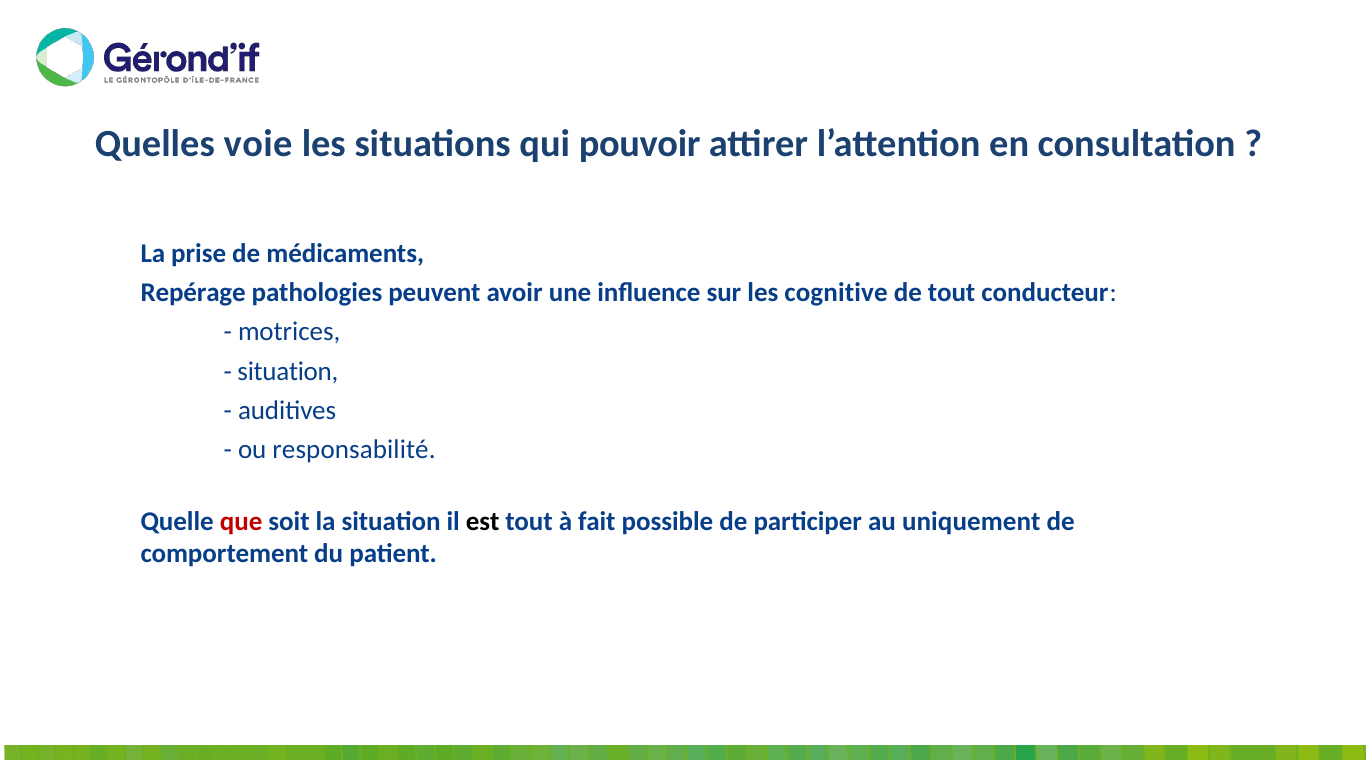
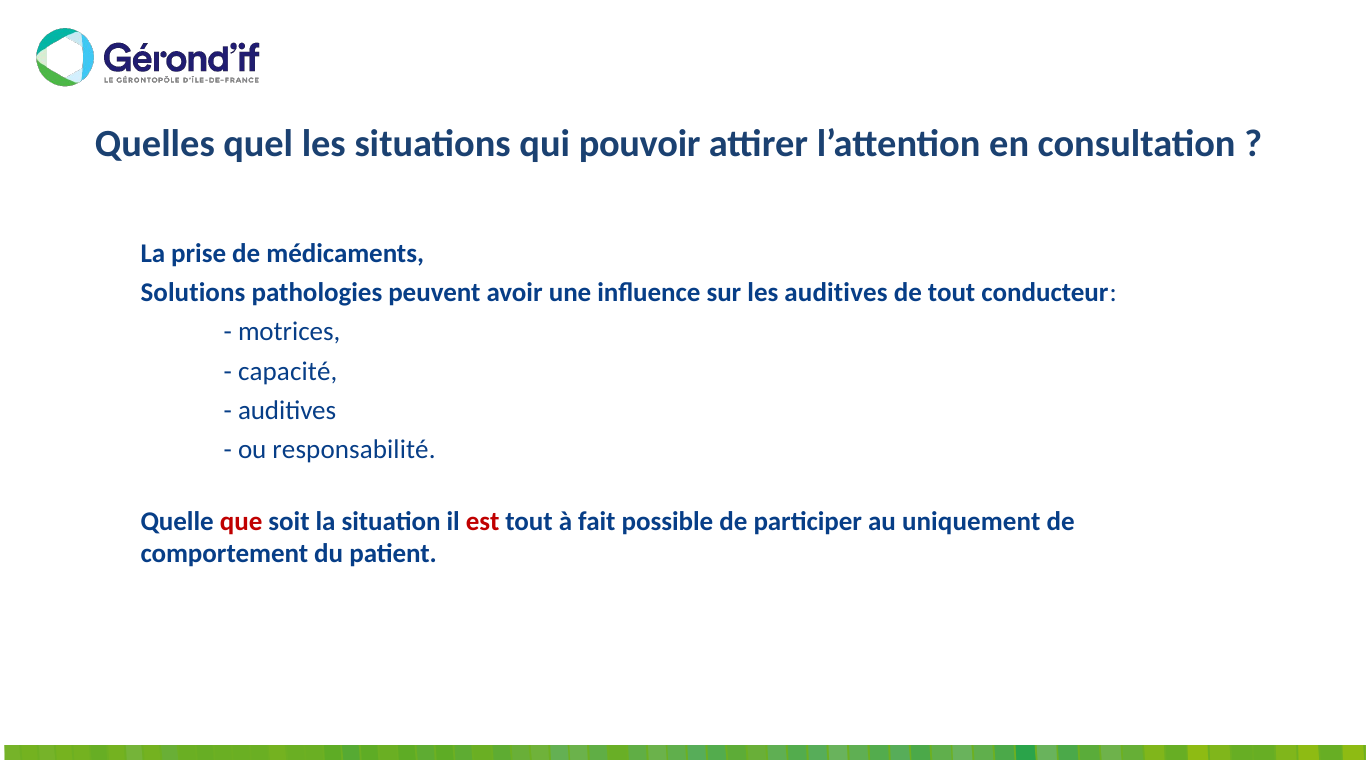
voie: voie -> quel
Repérage: Repérage -> Solutions
les cognitive: cognitive -> auditives
situation at (288, 371): situation -> capacité
est colour: black -> red
